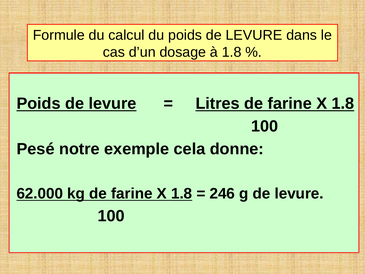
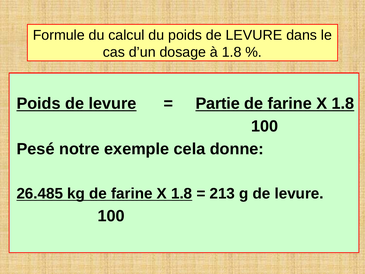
Litres: Litres -> Partie
62.000: 62.000 -> 26.485
246: 246 -> 213
